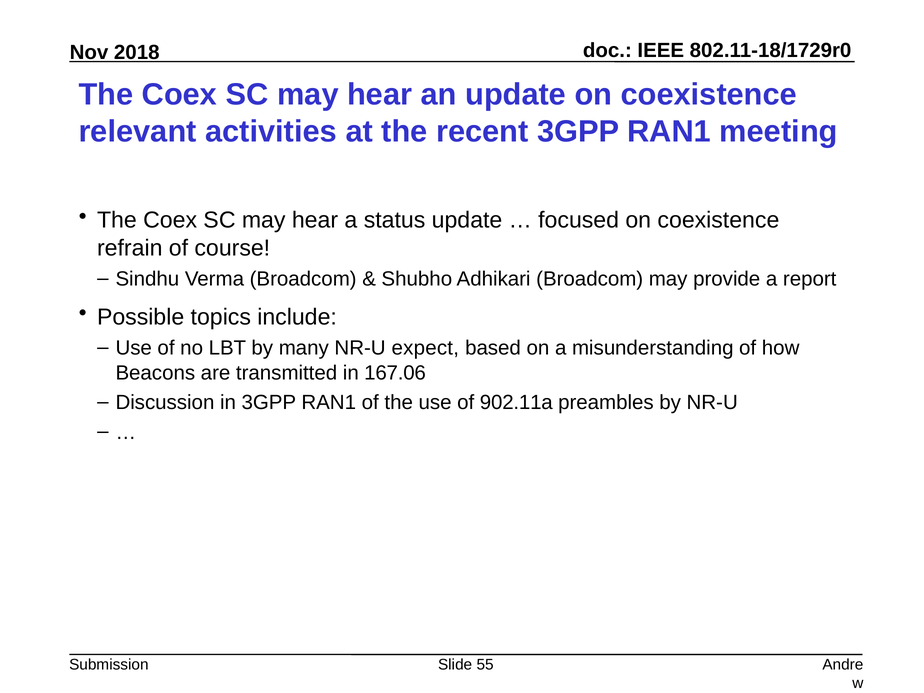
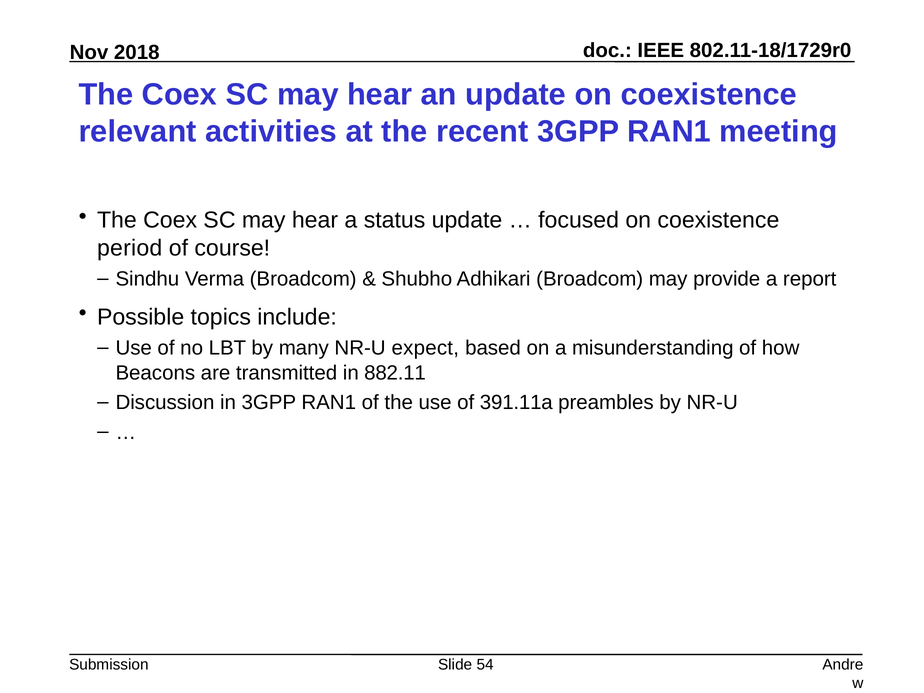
refrain: refrain -> period
167.06: 167.06 -> 882.11
902.11a: 902.11a -> 391.11a
55: 55 -> 54
